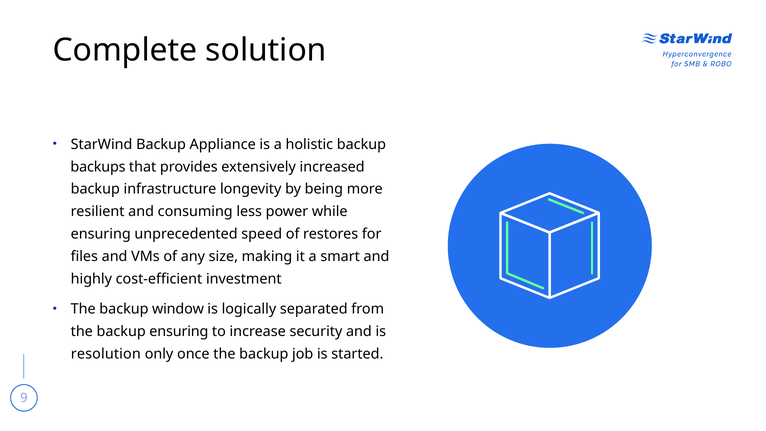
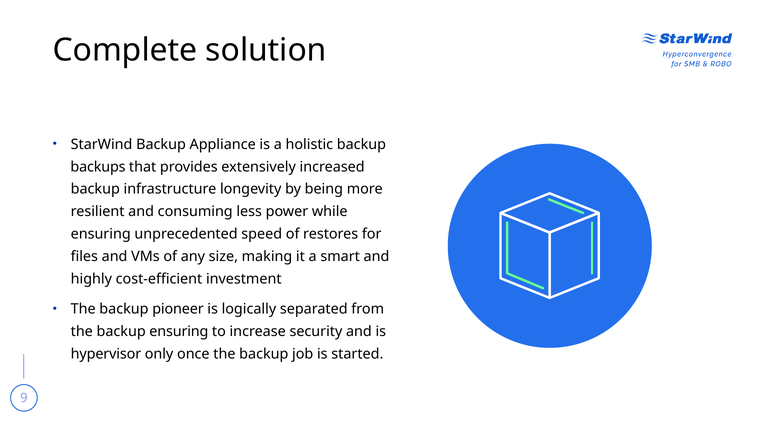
window: window -> pioneer
resolution: resolution -> hypervisor
